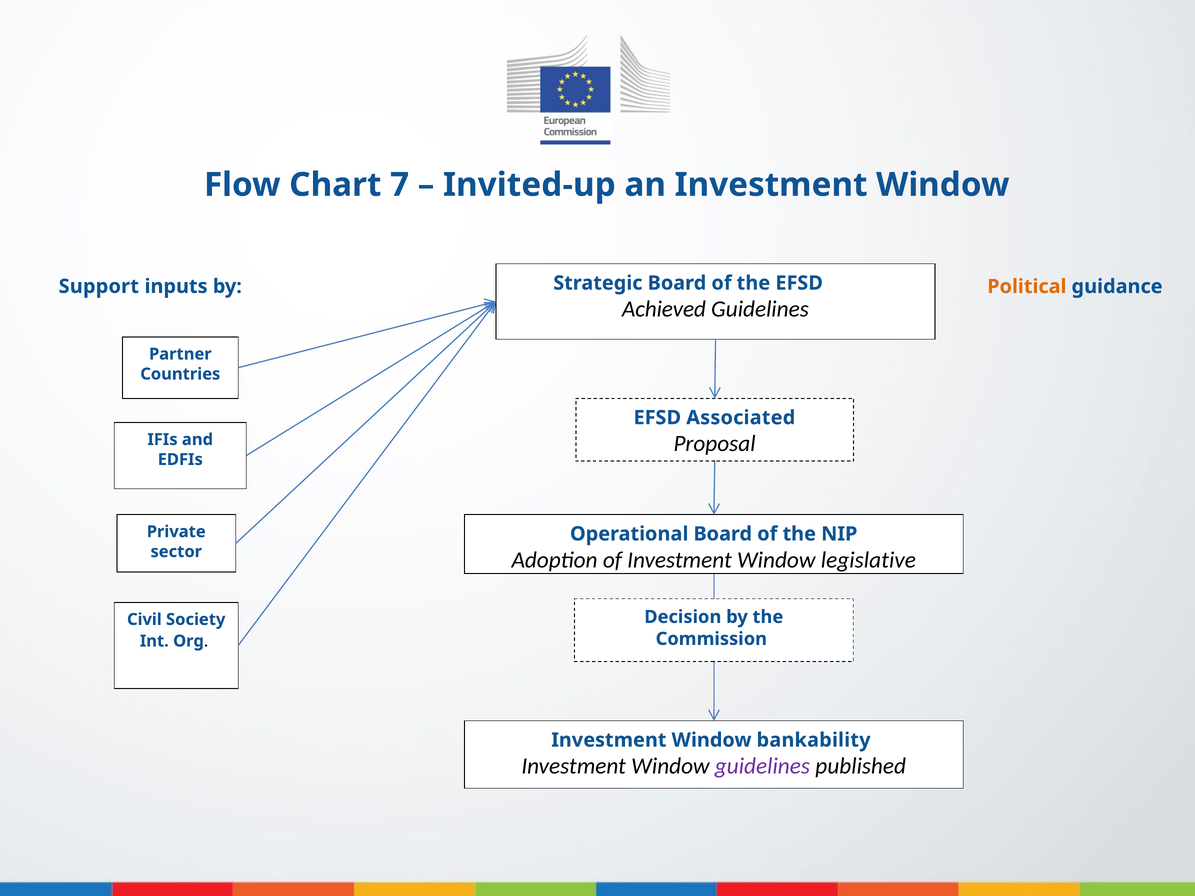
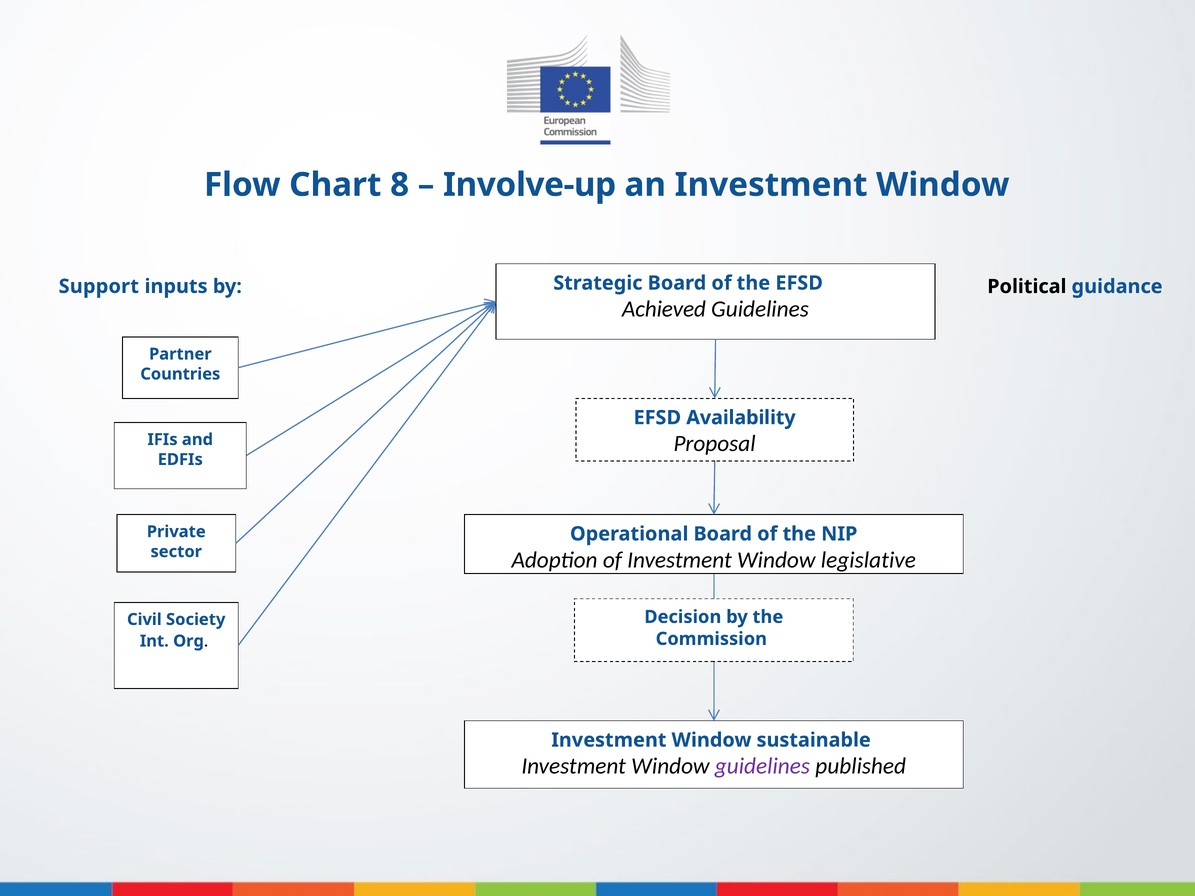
7: 7 -> 8
Invited-up: Invited-up -> Involve-up
Political colour: orange -> black
Associated: Associated -> Availability
bankability: bankability -> sustainable
